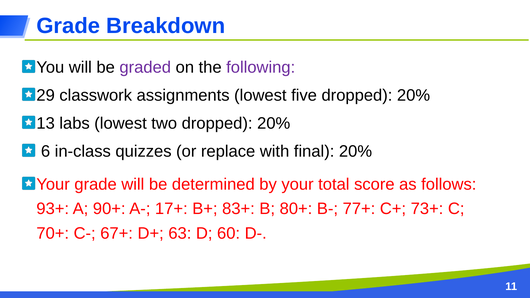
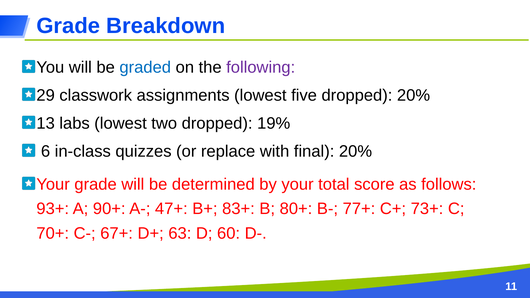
graded colour: purple -> blue
two dropped 20%: 20% -> 19%
17+: 17+ -> 47+
